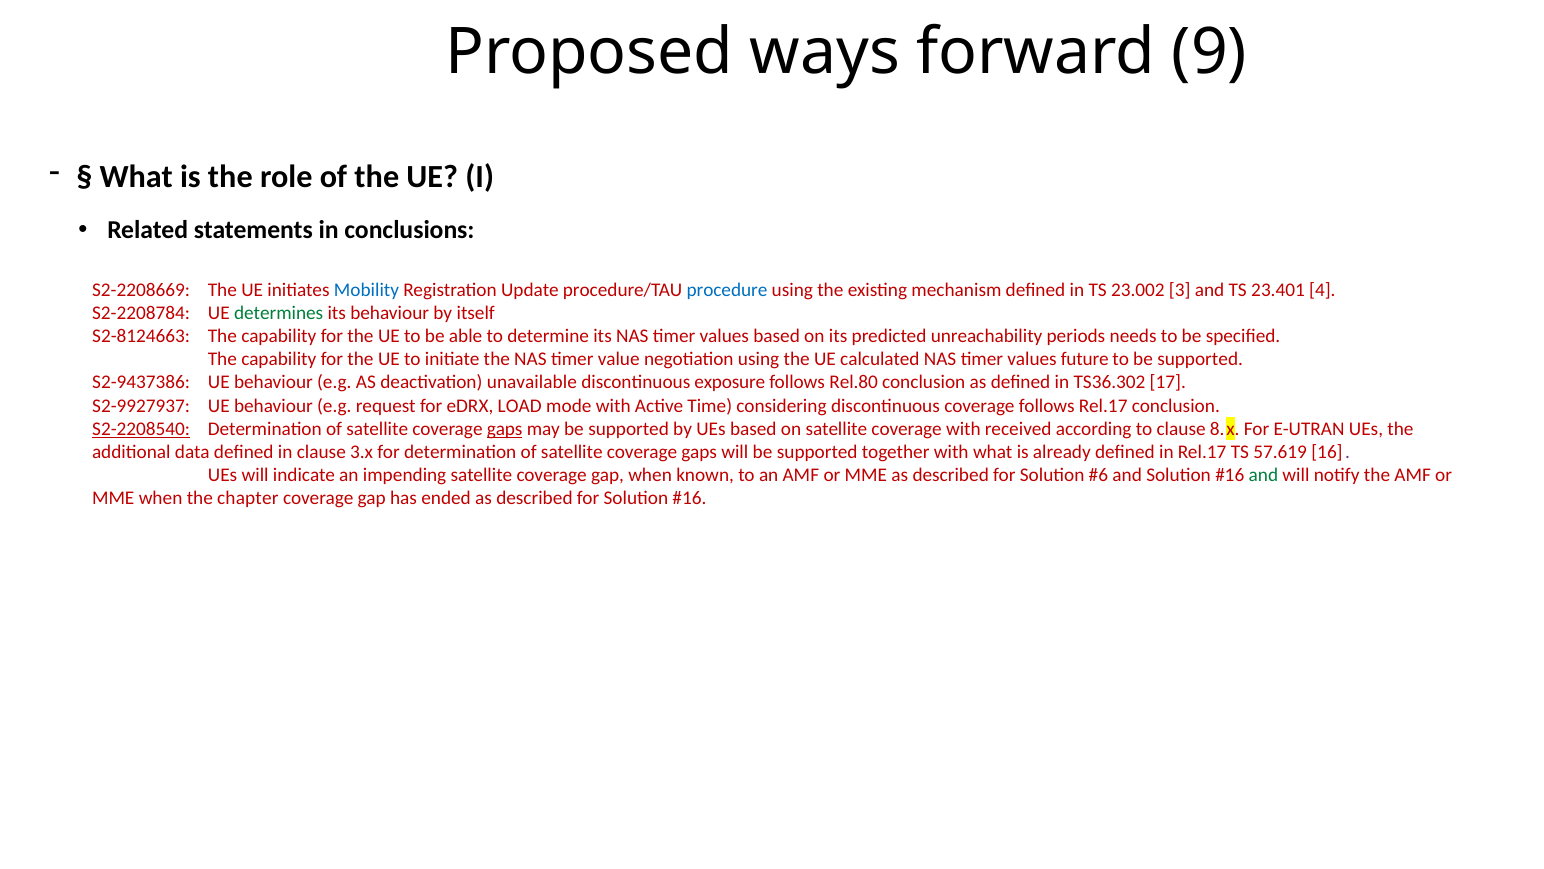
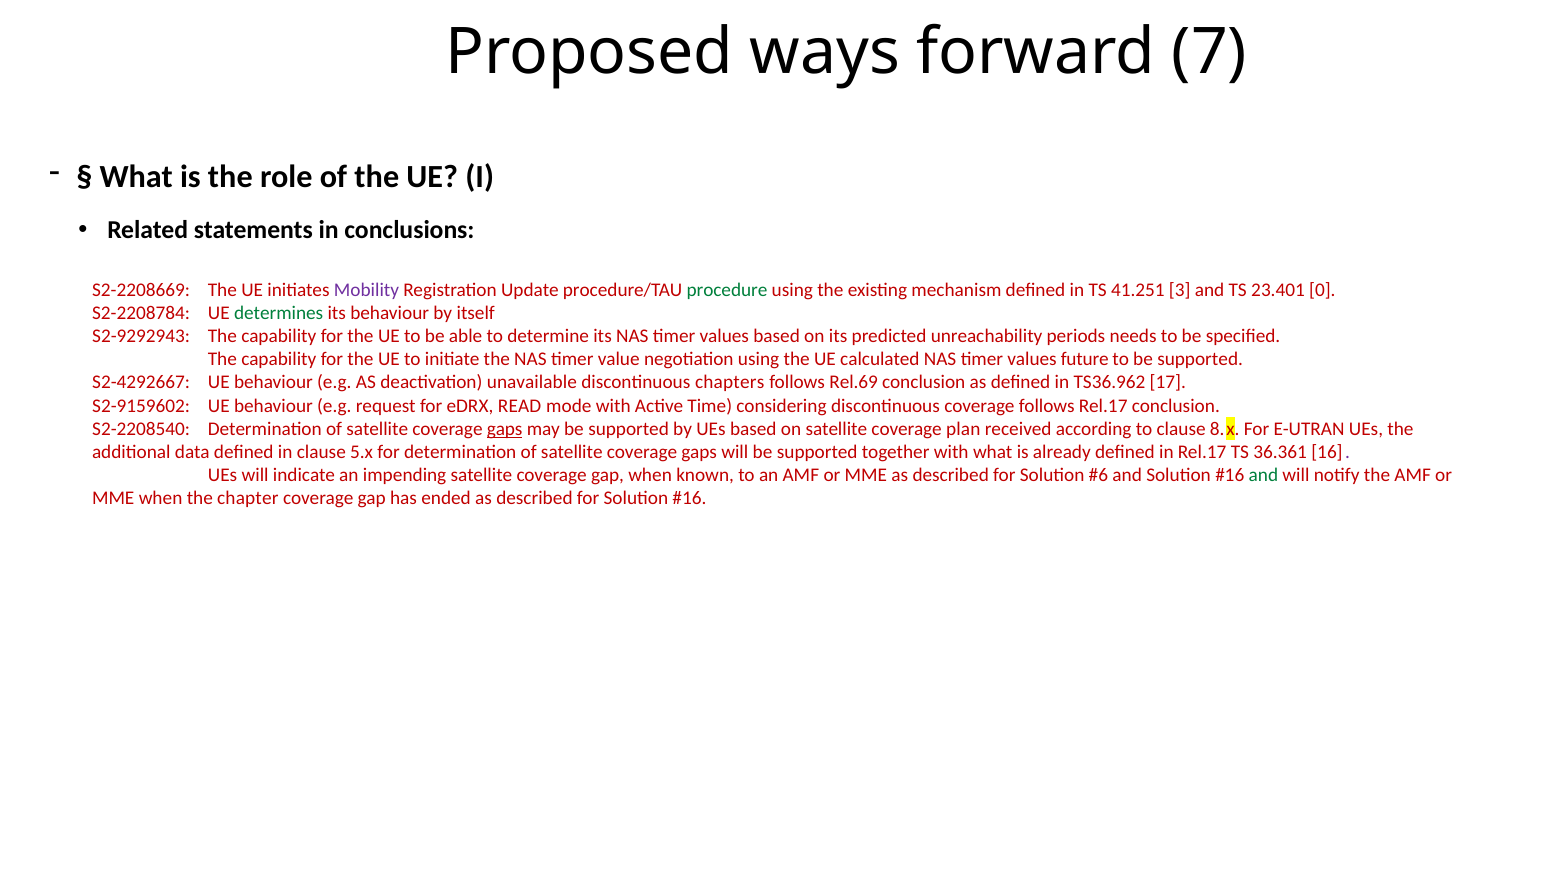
9: 9 -> 7
Mobility colour: blue -> purple
procedure colour: blue -> green
23.002: 23.002 -> 41.251
4: 4 -> 0
S2-8124663: S2-8124663 -> S2-9292943
S2-9437386: S2-9437386 -> S2-4292667
exposure: exposure -> chapters
Rel.80: Rel.80 -> Rel.69
TS36.302: TS36.302 -> TS36.962
S2-9927937: S2-9927937 -> S2-9159602
LOAD: LOAD -> READ
S2-2208540 underline: present -> none
coverage with: with -> plan
3.x: 3.x -> 5.x
57.619: 57.619 -> 36.361
